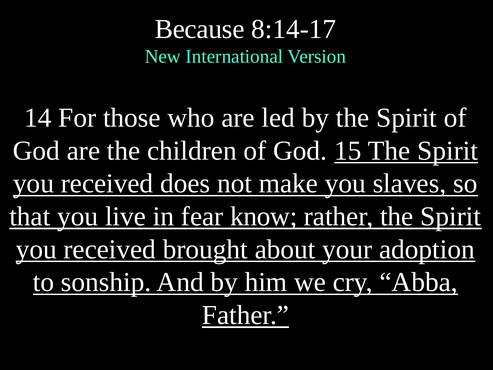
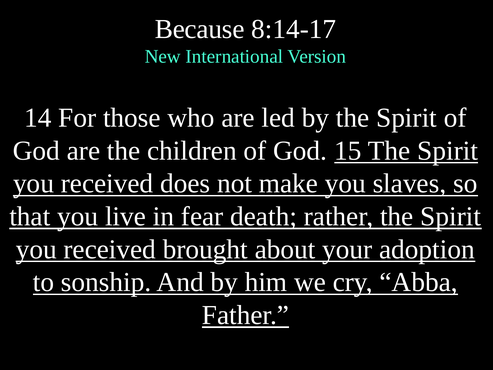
know: know -> death
